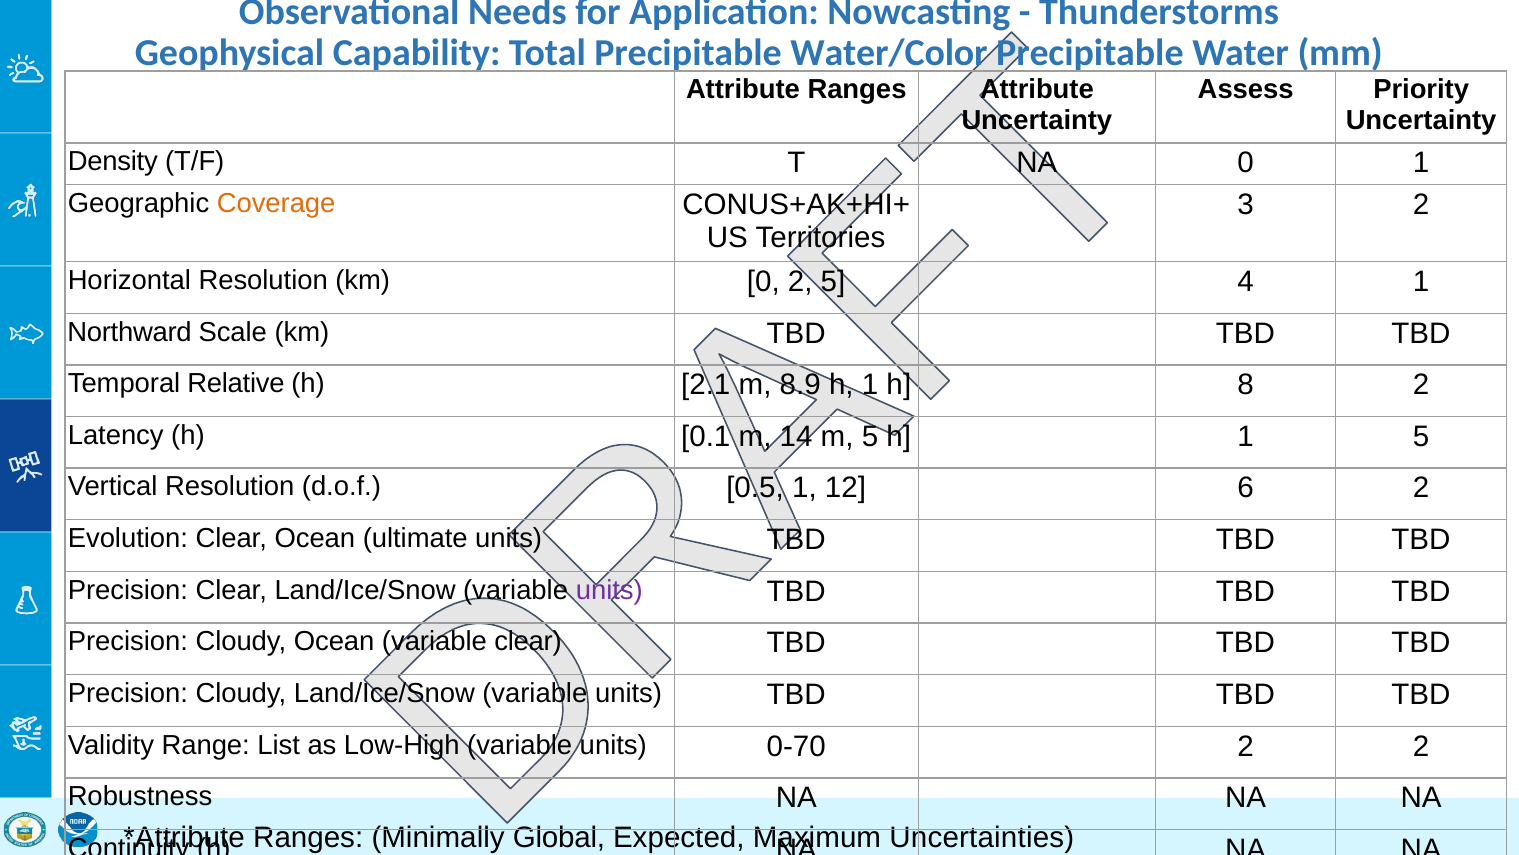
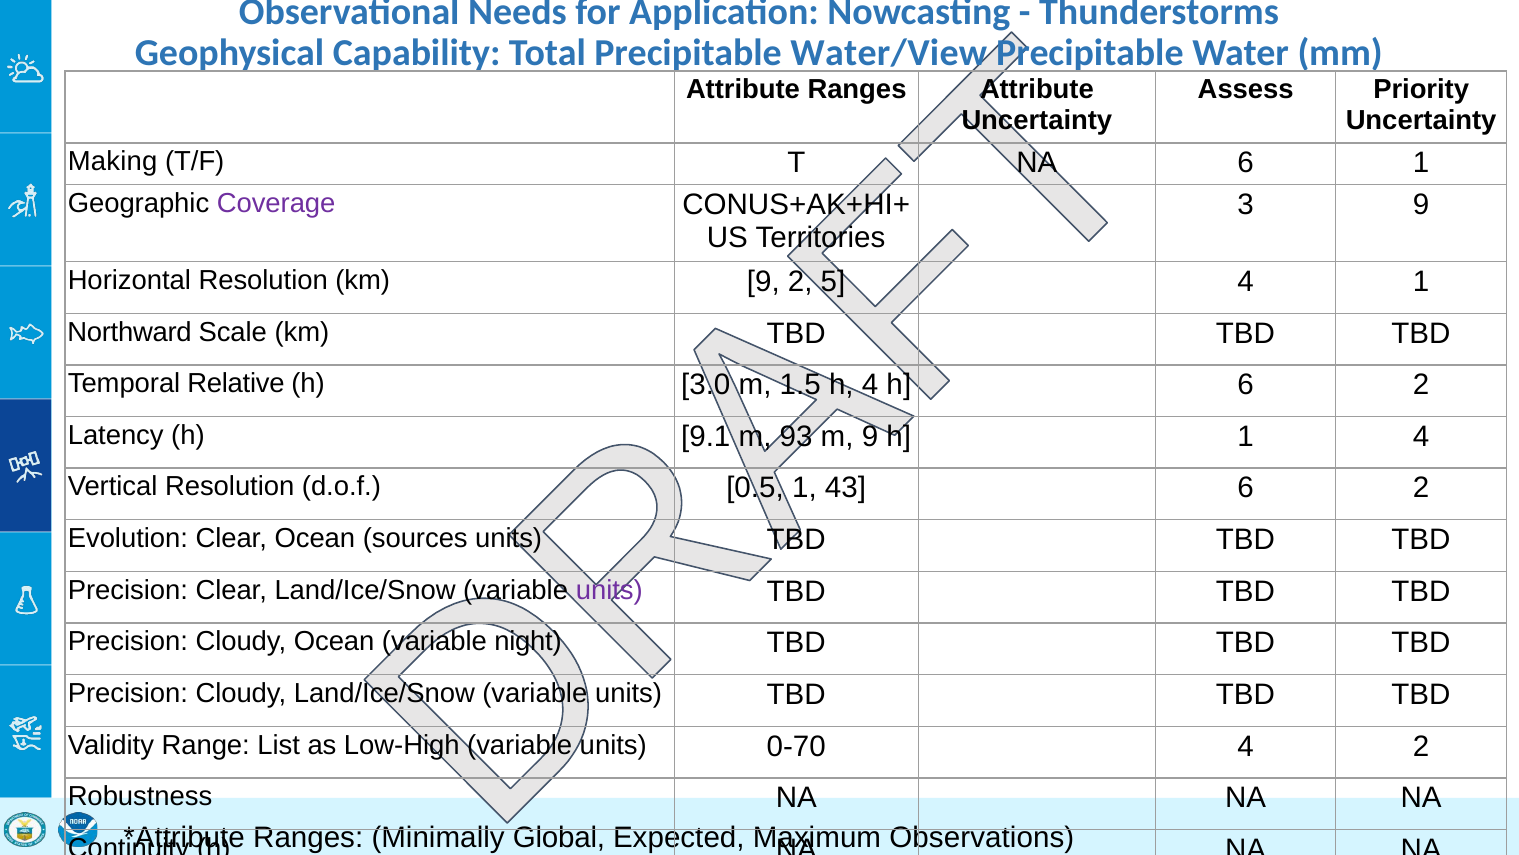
Water/Color: Water/Color -> Water/View
Density: Density -> Making
NA 0: 0 -> 6
Coverage colour: orange -> purple
3 2: 2 -> 9
km 0: 0 -> 9
2.1: 2.1 -> 3.0
8.9: 8.9 -> 1.5
1 at (870, 385): 1 -> 4
h 8: 8 -> 6
0.1: 0.1 -> 9.1
14: 14 -> 93
m 5: 5 -> 9
1 5: 5 -> 4
12: 12 -> 43
ultimate: ultimate -> sources
variable clear: clear -> night
0-70 2: 2 -> 4
Uncertainties: Uncertainties -> Observations
